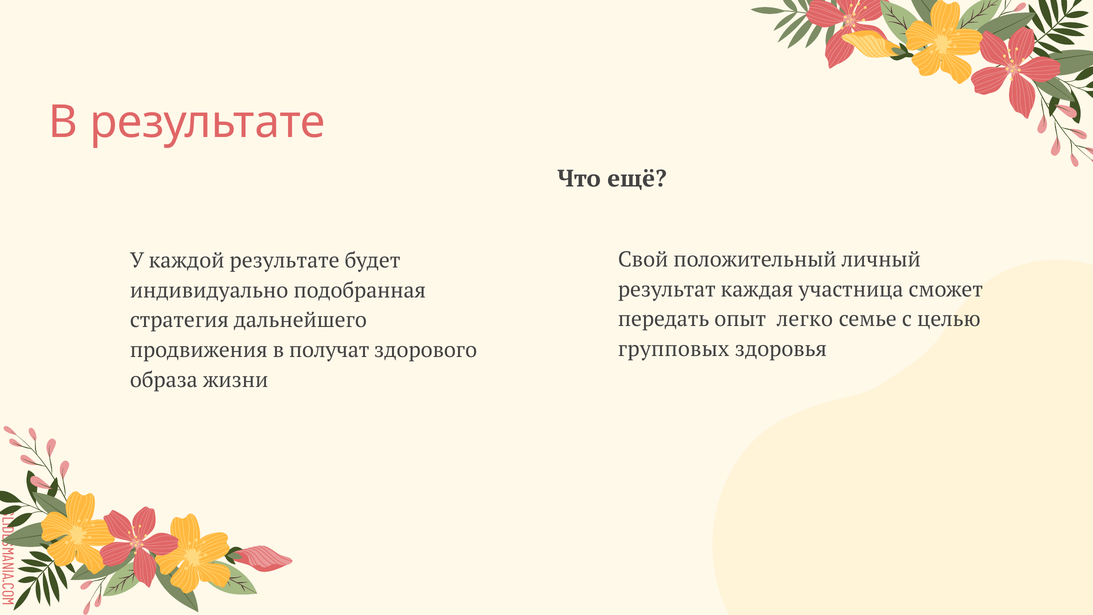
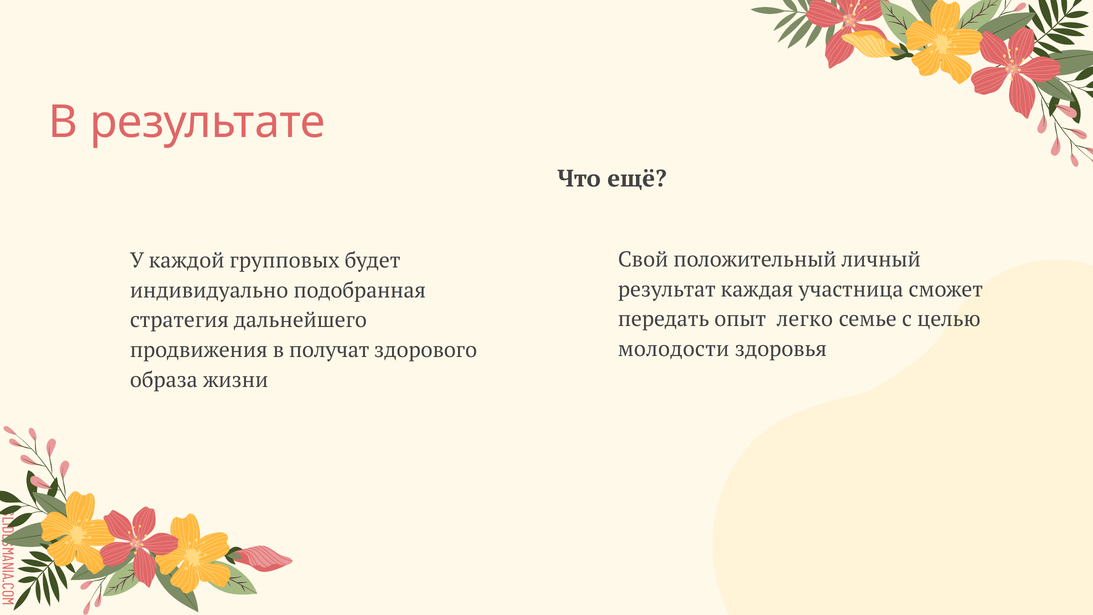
каждой результате: результате -> групповых
групповых: групповых -> молодости
